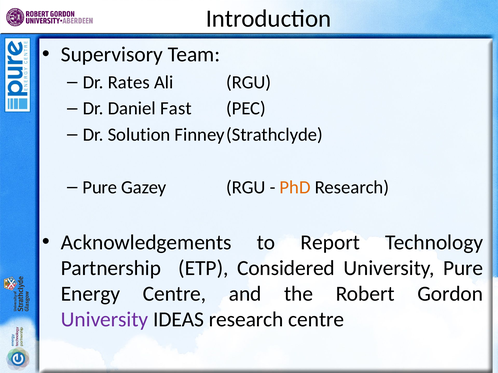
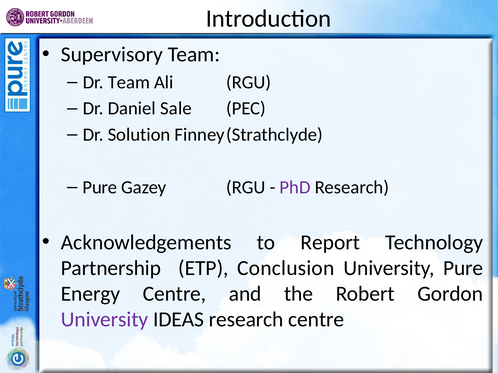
Dr Rates: Rates -> Team
Fast: Fast -> Sale
PhD colour: orange -> purple
Considered: Considered -> Conclusion
